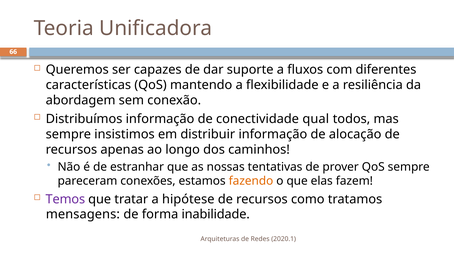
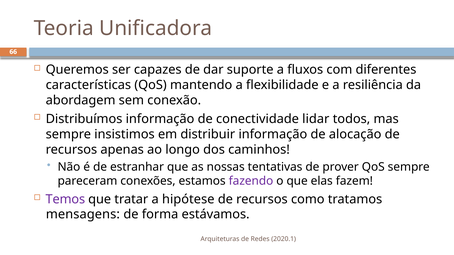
qual: qual -> lidar
fazendo colour: orange -> purple
inabilidade: inabilidade -> estávamos
